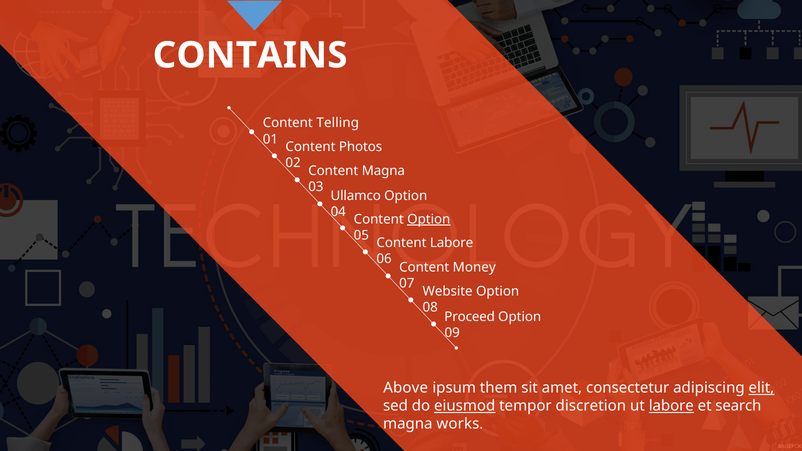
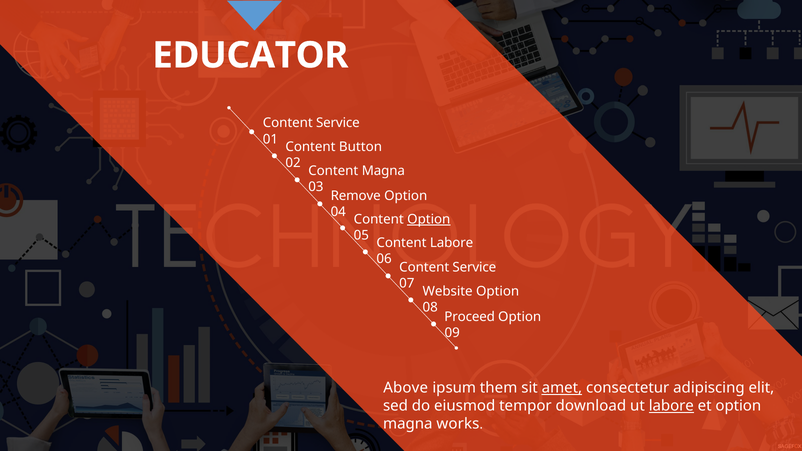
CONTAINS: CONTAINS -> EDUCATOR
Telling at (338, 123): Telling -> Service
Photos: Photos -> Button
Ullamco: Ullamco -> Remove
Money at (474, 267): Money -> Service
amet underline: none -> present
elit underline: present -> none
eiusmod underline: present -> none
discretion: discretion -> download
et search: search -> option
